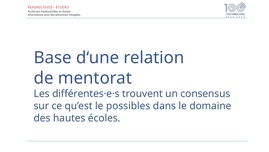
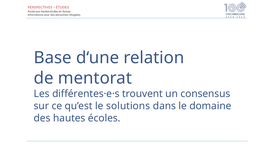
possibles: possibles -> solutions
